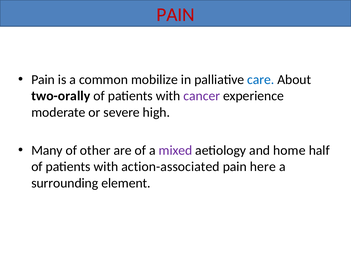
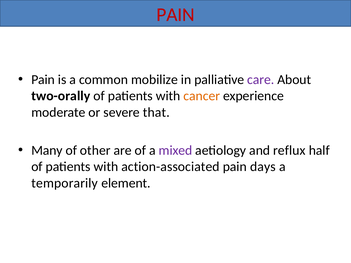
care colour: blue -> purple
cancer colour: purple -> orange
high: high -> that
home: home -> reflux
here: here -> days
surrounding: surrounding -> temporarily
